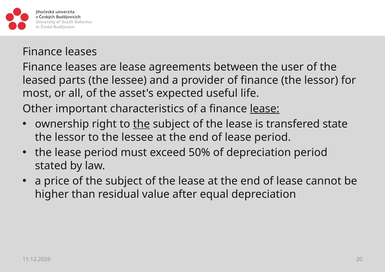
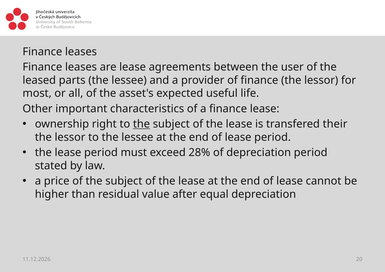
lease at (265, 109) underline: present -> none
state: state -> their
50%: 50% -> 28%
